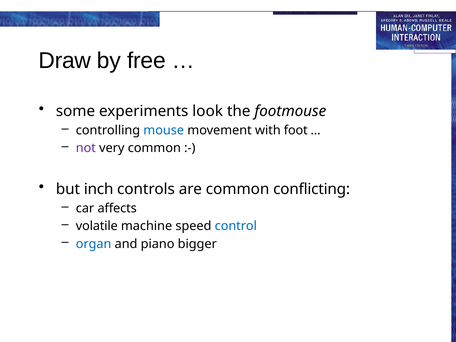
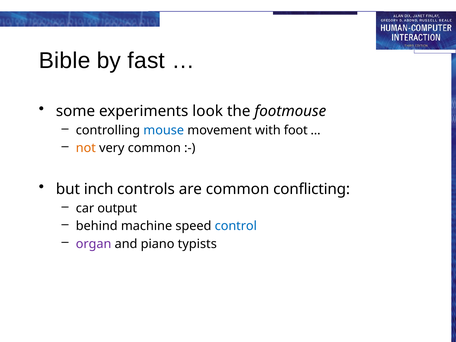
Draw: Draw -> Bible
free: free -> fast
not colour: purple -> orange
affects: affects -> output
volatile: volatile -> behind
organ colour: blue -> purple
bigger: bigger -> typists
